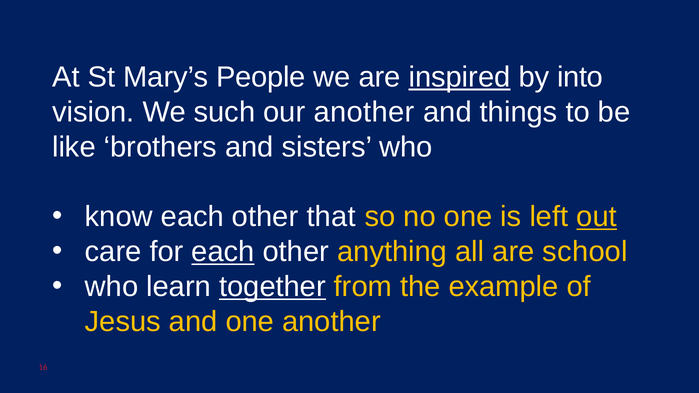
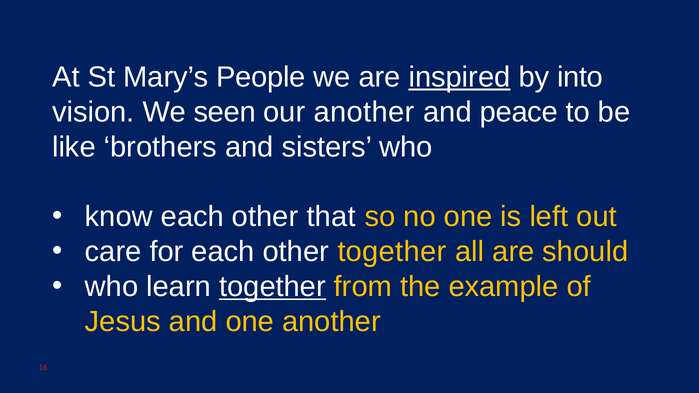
such: such -> seen
things: things -> peace
out underline: present -> none
each at (223, 252) underline: present -> none
other anything: anything -> together
school: school -> should
